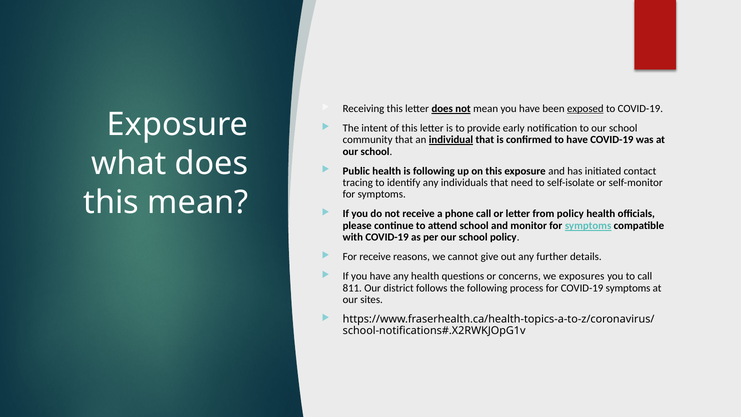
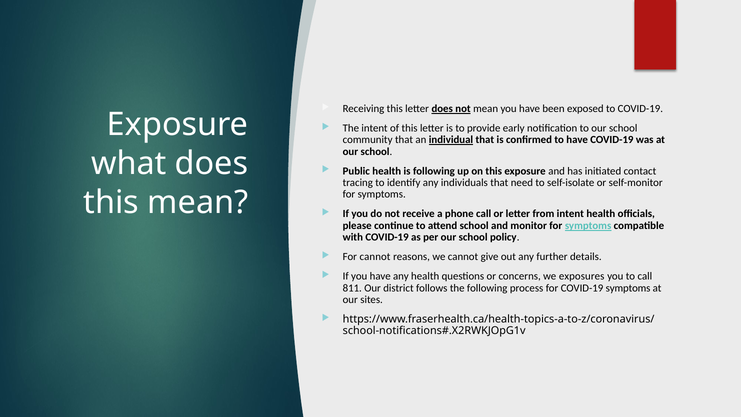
exposed underline: present -> none
from policy: policy -> intent
For receive: receive -> cannot
